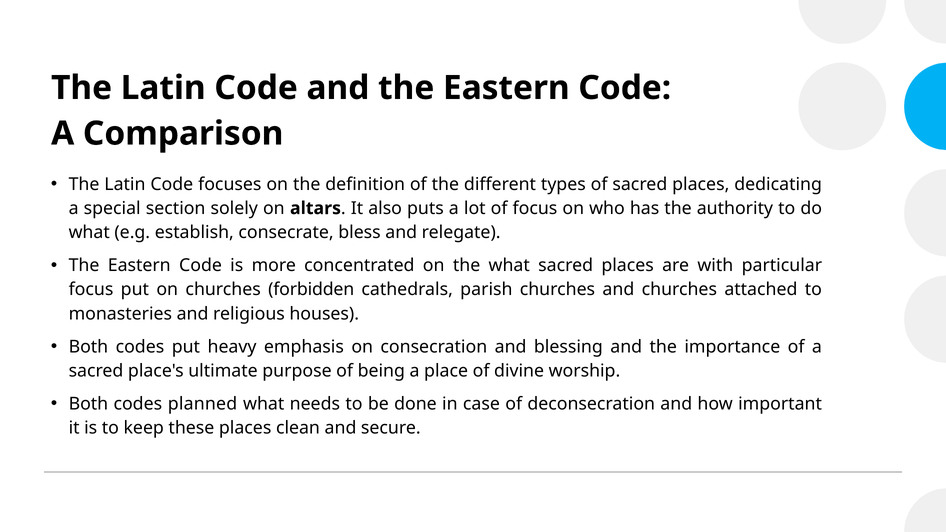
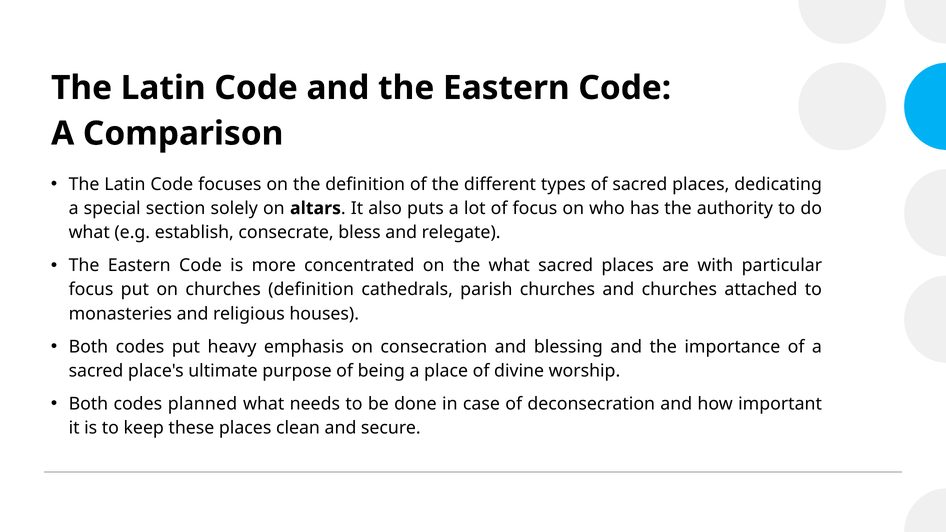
churches forbidden: forbidden -> definition
